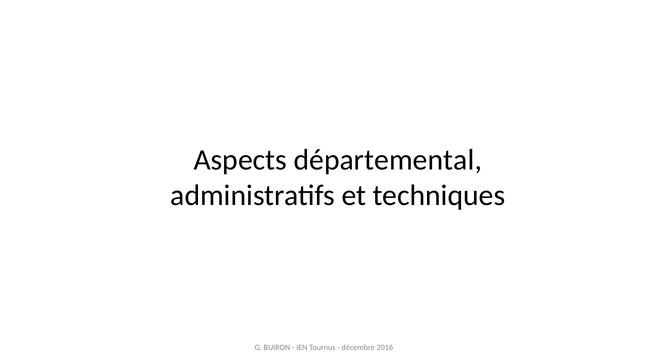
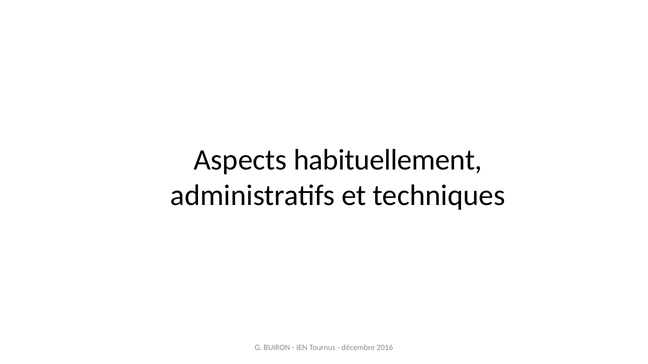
départemental: départemental -> habituellement
